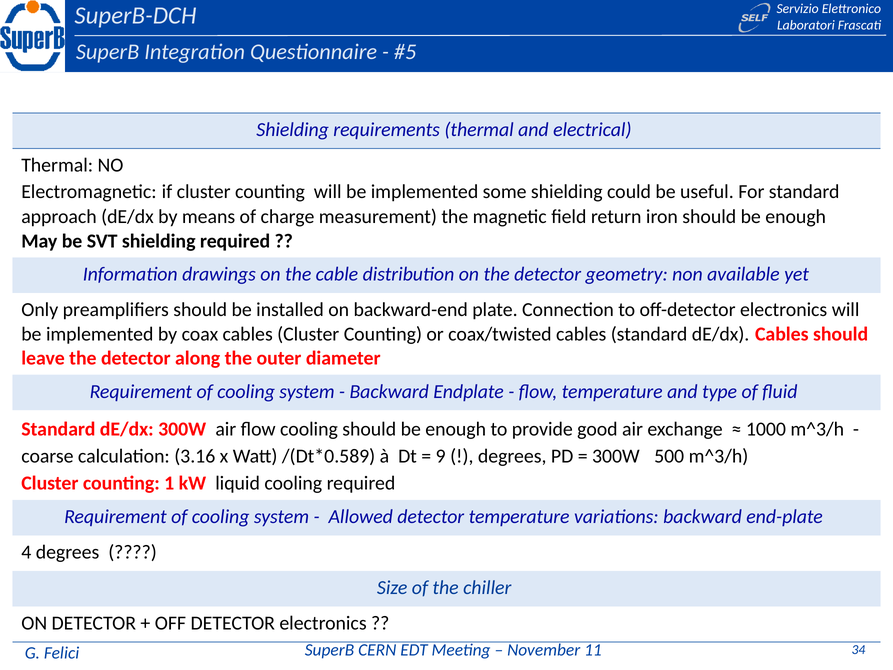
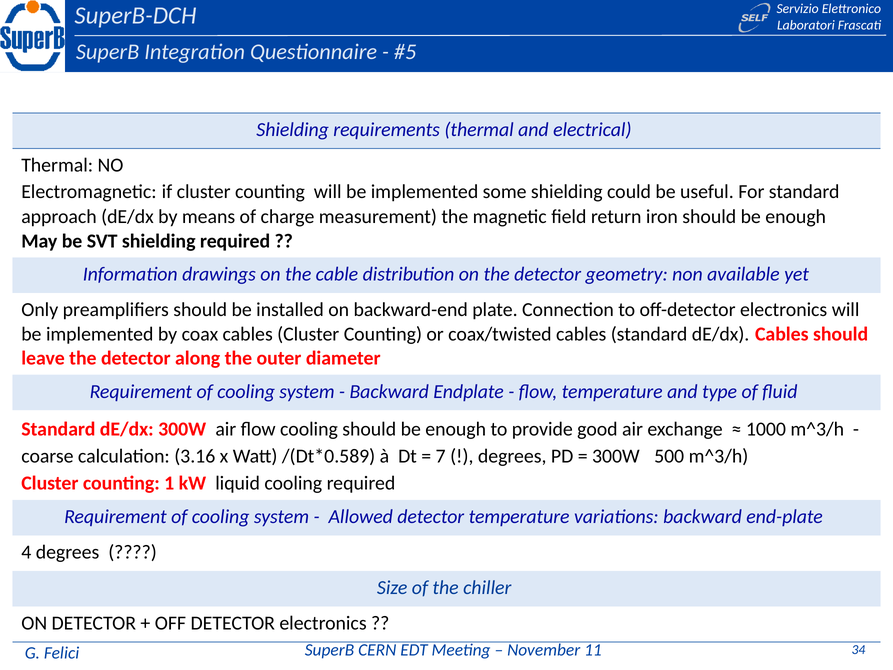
9: 9 -> 7
